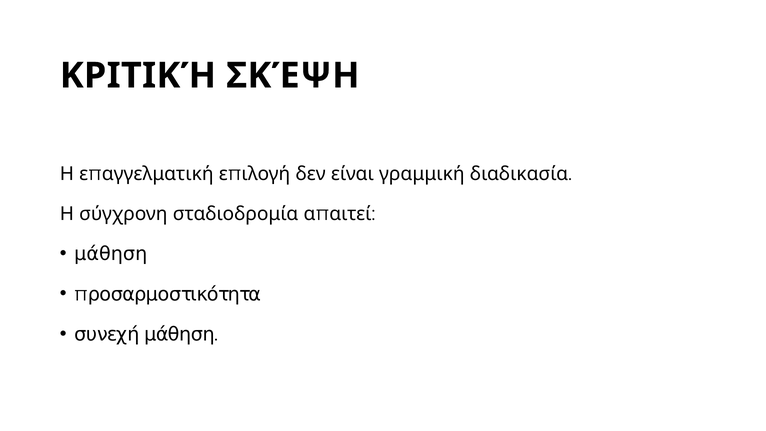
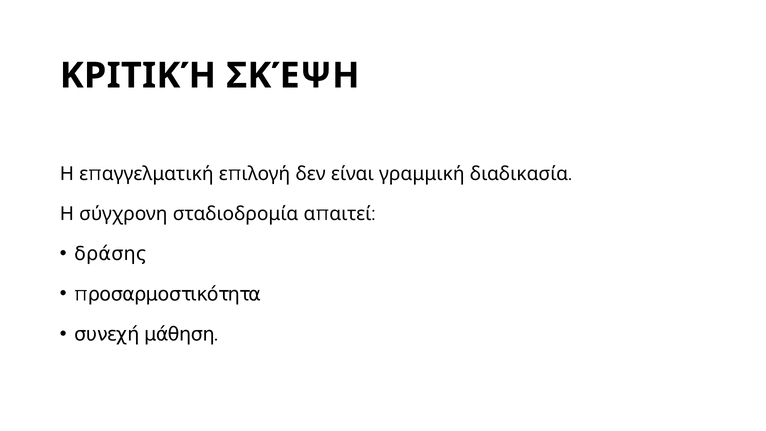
μάθηση: μάθηση -> δράσης
